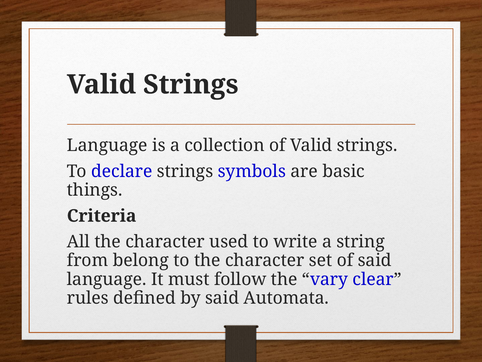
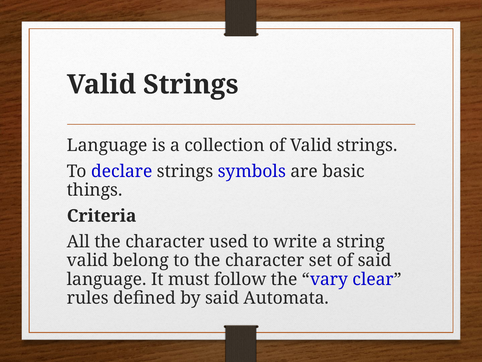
from at (88, 260): from -> valid
